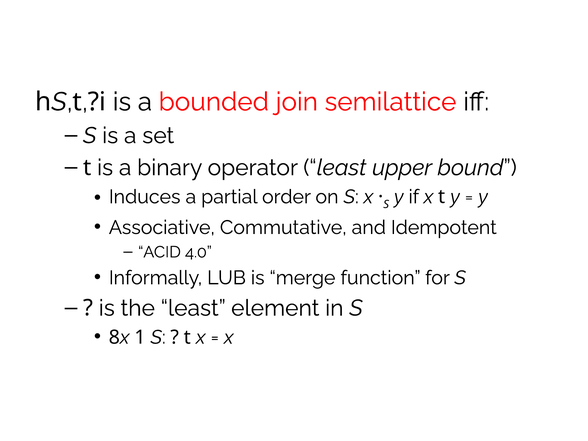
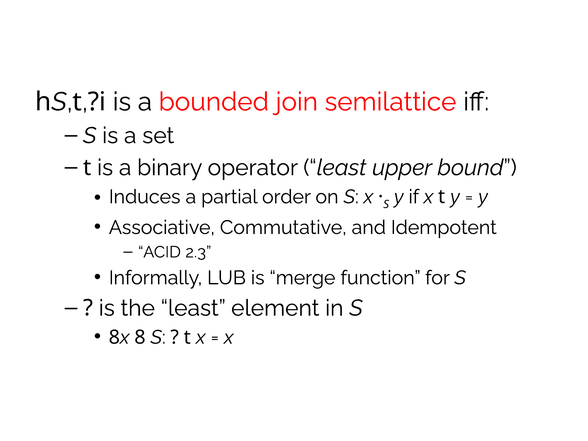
4.0: 4.0 -> 2.3
x 1: 1 -> 8
